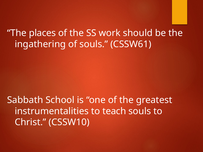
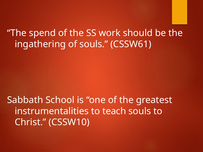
places: places -> spend
